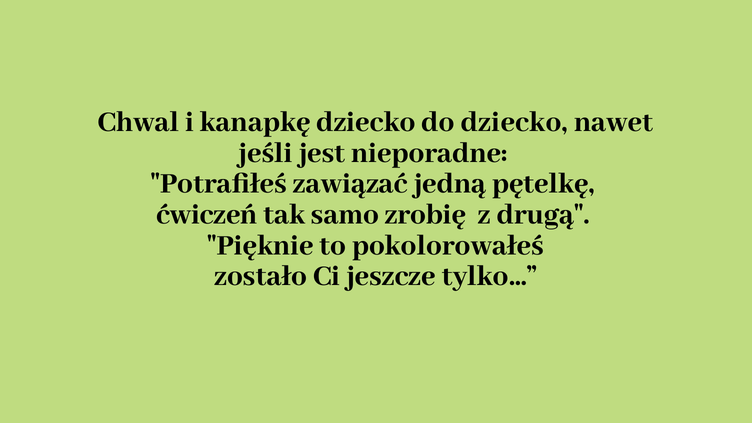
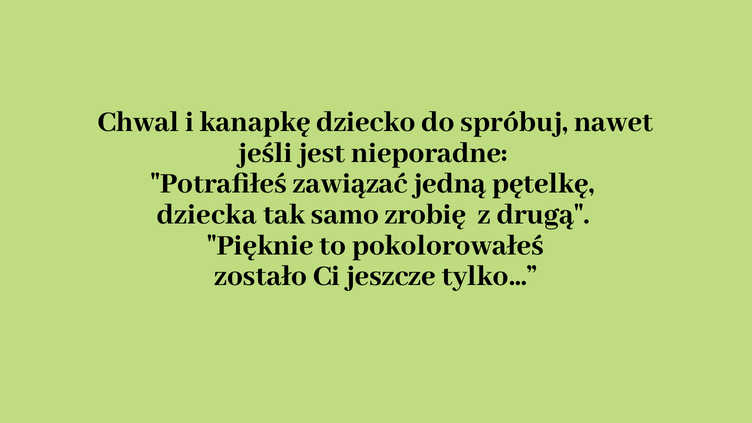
do dziecko: dziecko -> spróbuj
ćwiczeń: ćwiczeń -> dziecka
